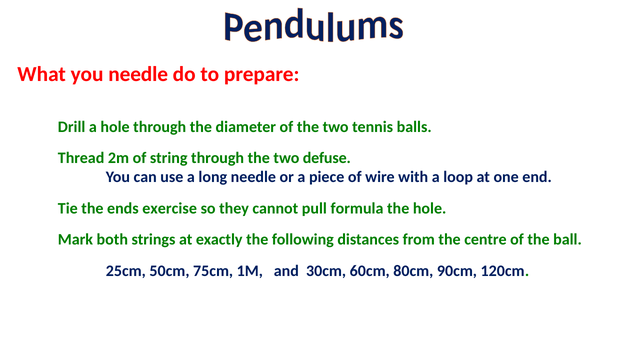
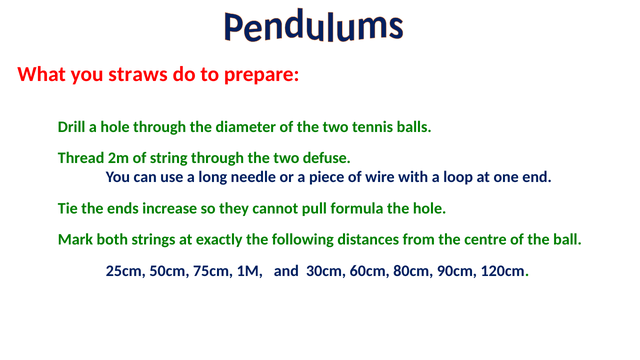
you needle: needle -> straws
exercise: exercise -> increase
